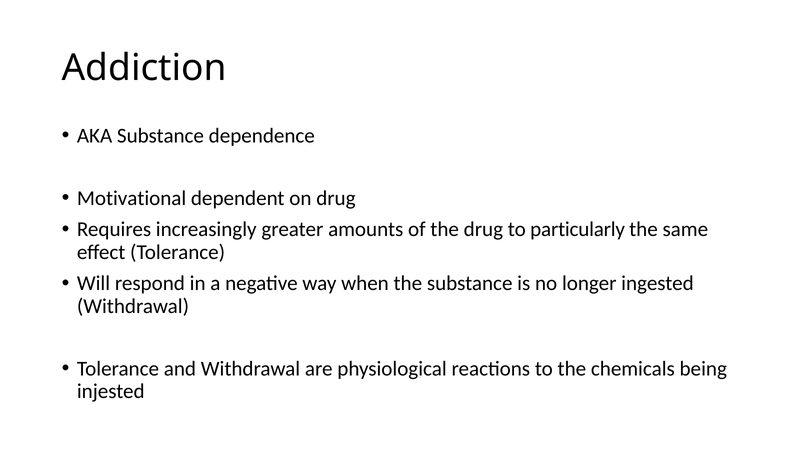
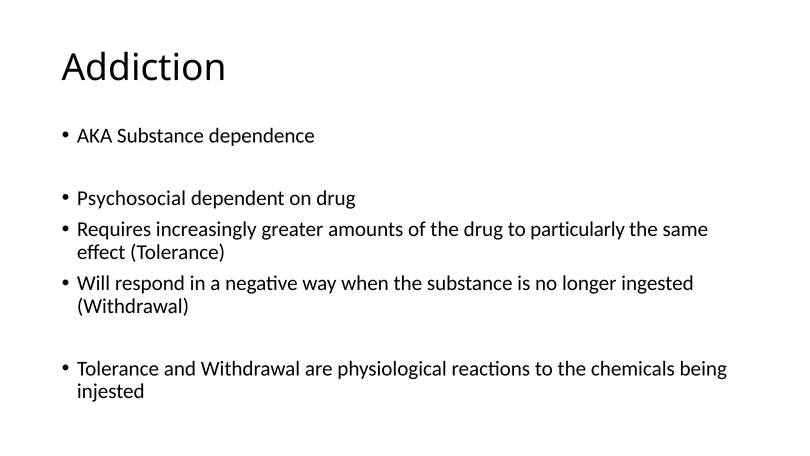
Motivational: Motivational -> Psychosocial
